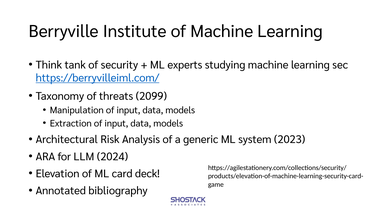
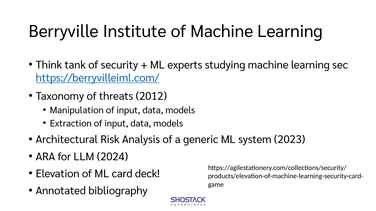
2099: 2099 -> 2012
